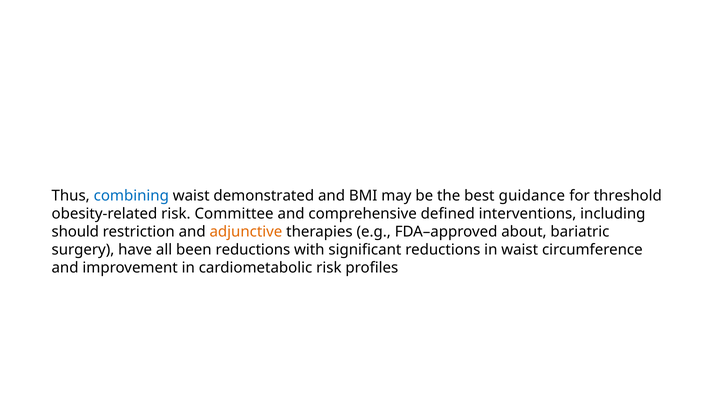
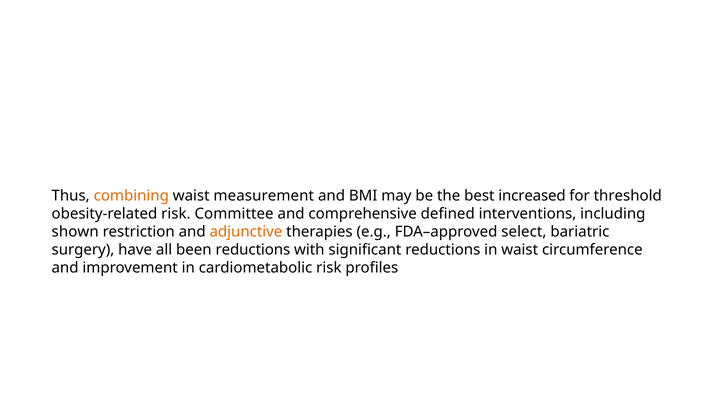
combining colour: blue -> orange
demonstrated: demonstrated -> measurement
guidance: guidance -> increased
should: should -> shown
about: about -> select
